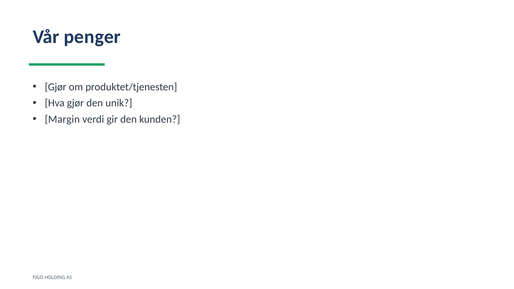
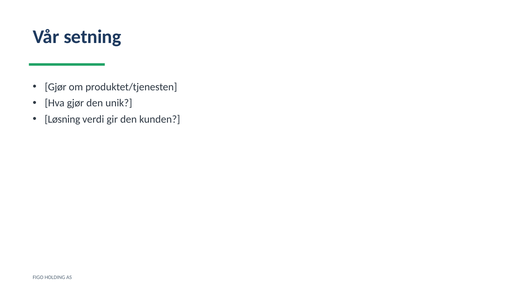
penger: penger -> setning
Margin: Margin -> Løsning
